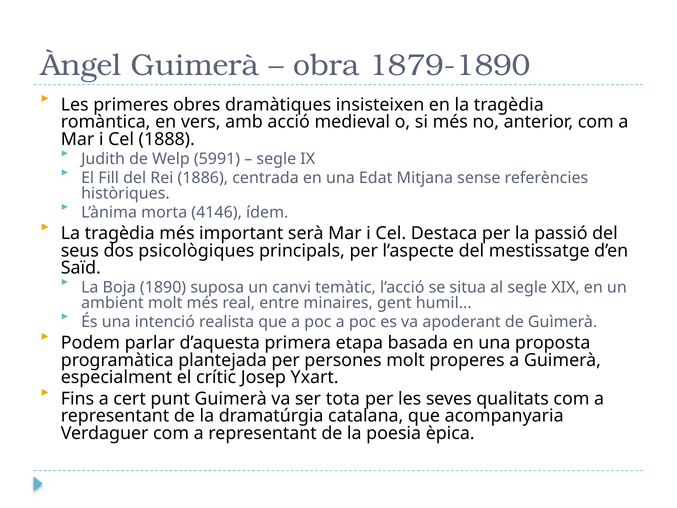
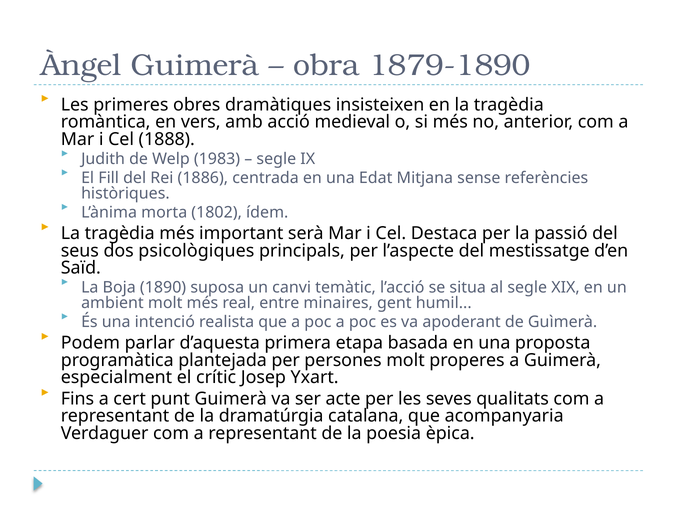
5991: 5991 -> 1983
4146: 4146 -> 1802
tota: tota -> acte
